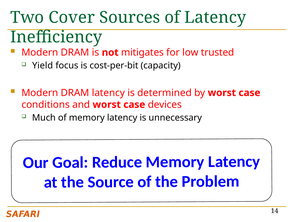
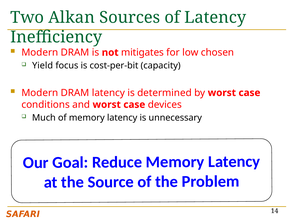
Cover: Cover -> Alkan
trusted: trusted -> chosen
